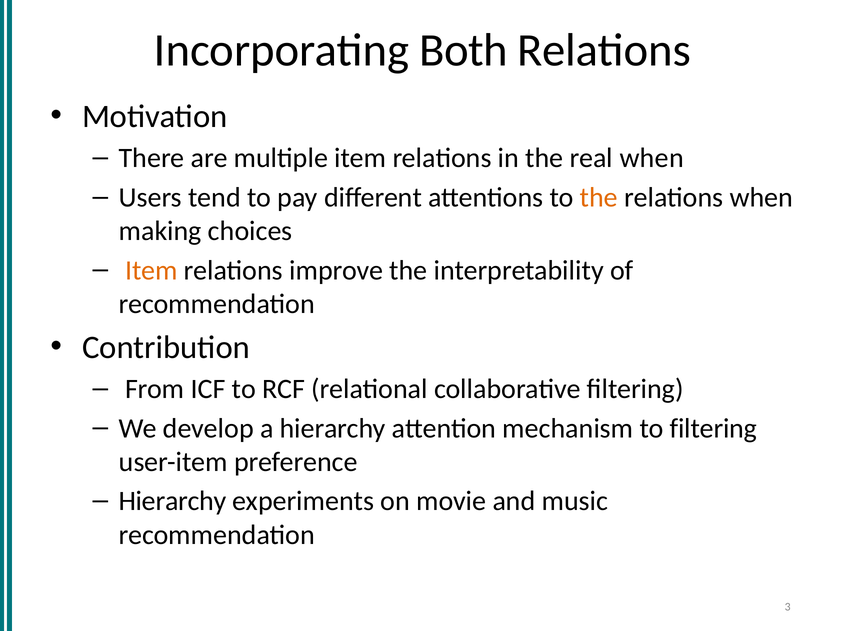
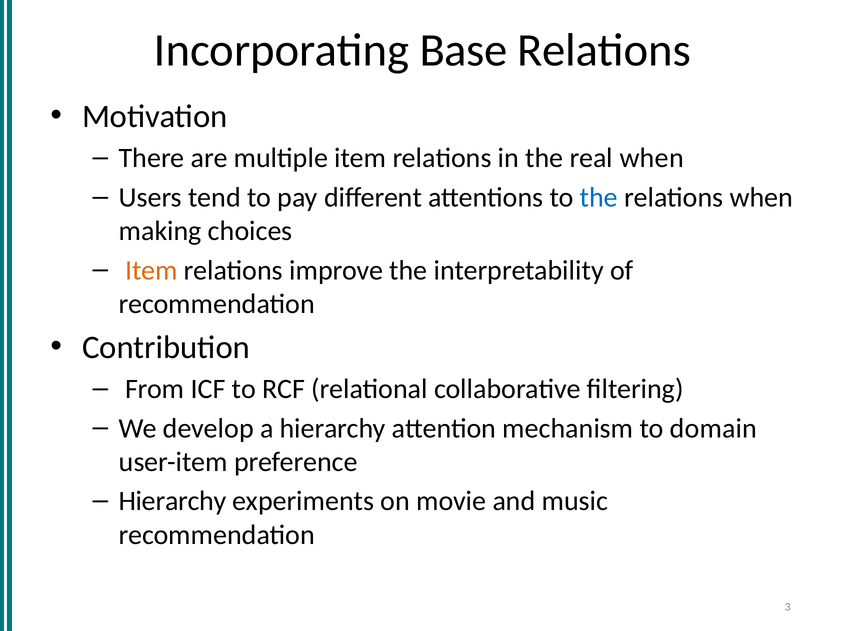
Both: Both -> Base
the at (599, 197) colour: orange -> blue
to filtering: filtering -> domain
